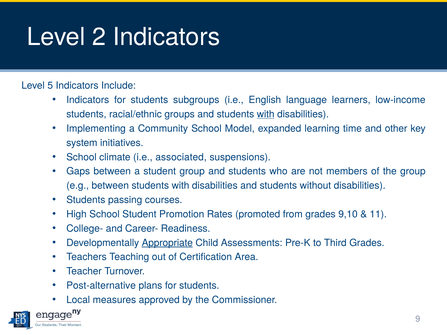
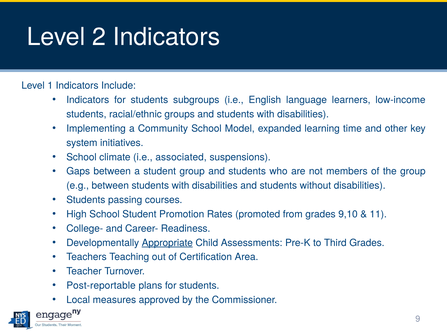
5: 5 -> 1
with at (266, 114) underline: present -> none
Post-alternative: Post-alternative -> Post-reportable
